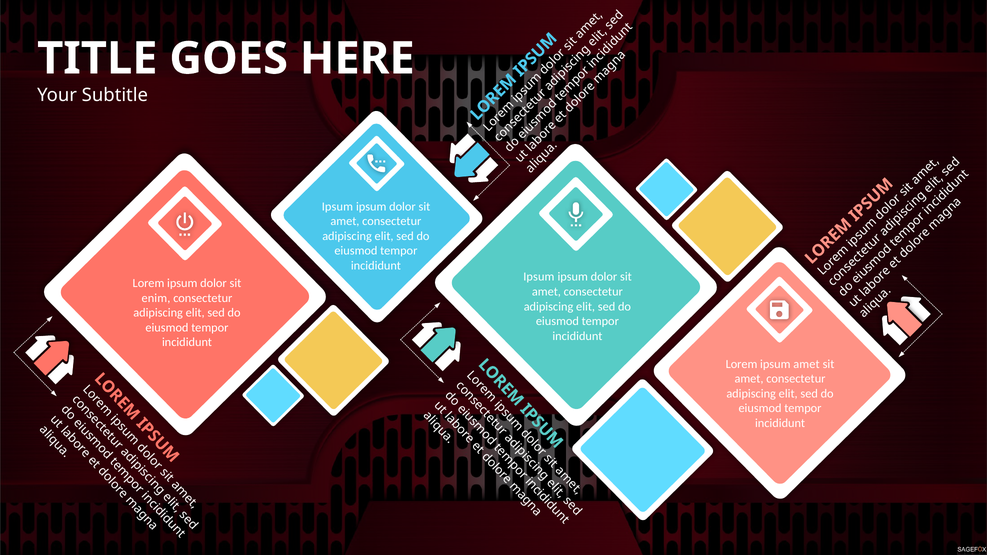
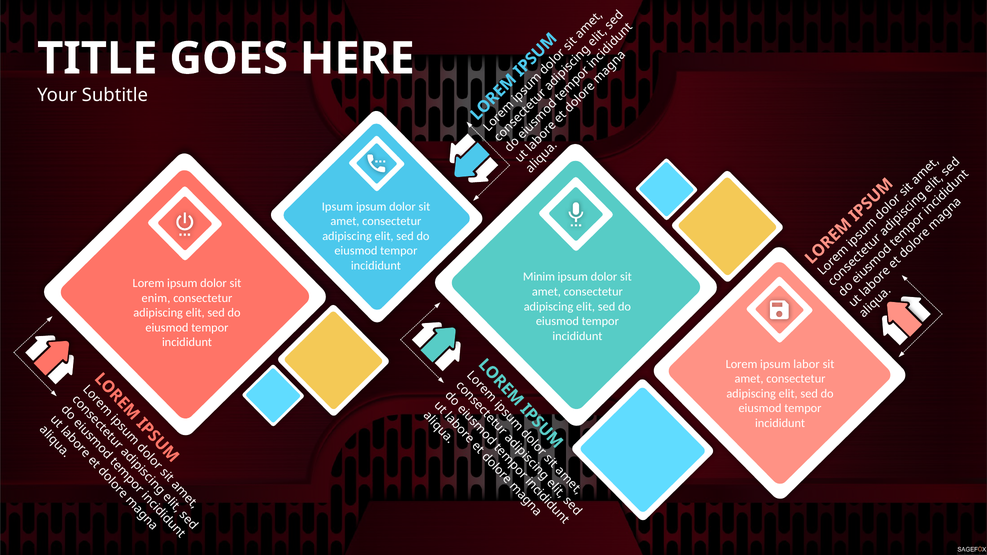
Ipsum at (539, 277): Ipsum -> Minim
ipsum amet: amet -> labor
